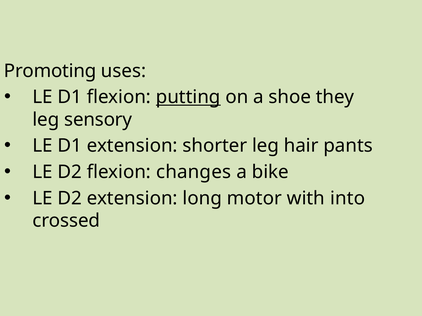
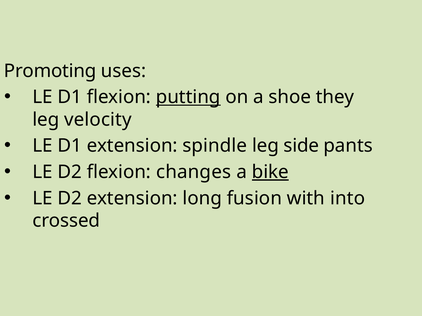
sensory: sensory -> velocity
shorter: shorter -> spindle
hair: hair -> side
bike underline: none -> present
motor: motor -> fusion
